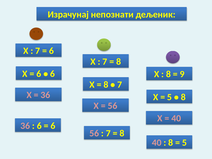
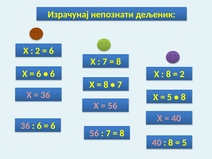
7 at (38, 51): 7 -> 2
9 at (182, 74): 9 -> 2
